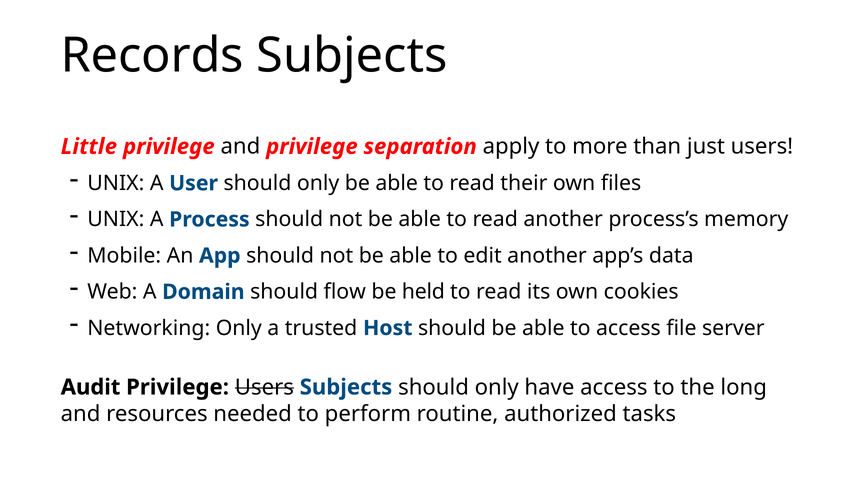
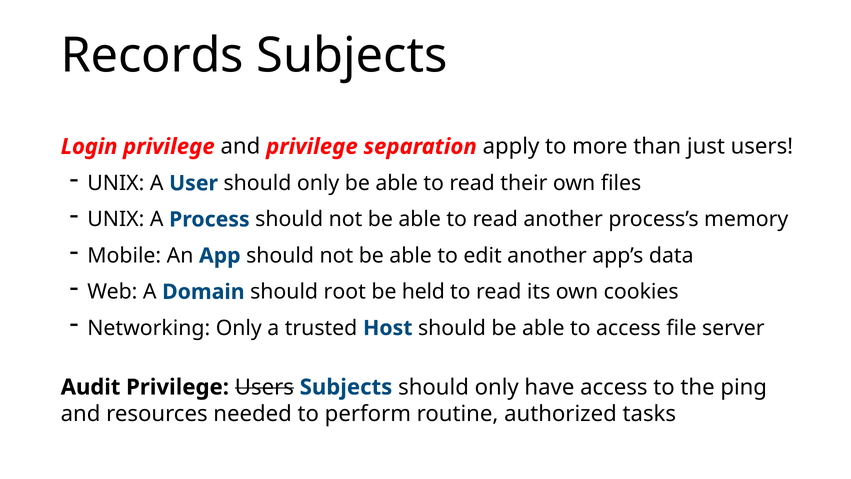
Little: Little -> Login
flow: flow -> root
long: long -> ping
